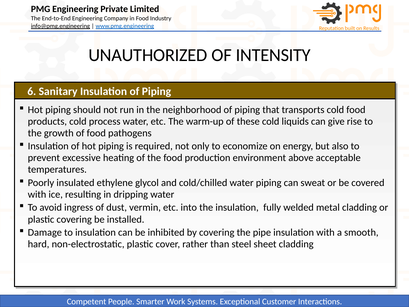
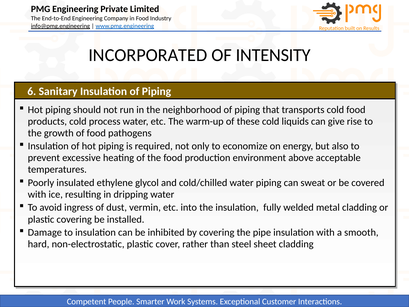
UNAUTHORIZED: UNAUTHORIZED -> INCORPORATED
